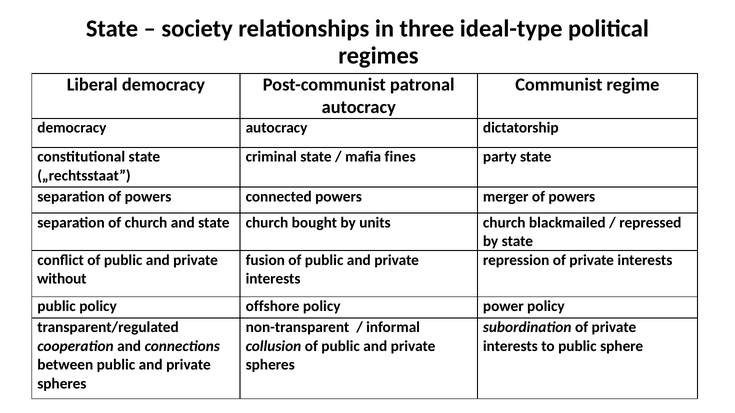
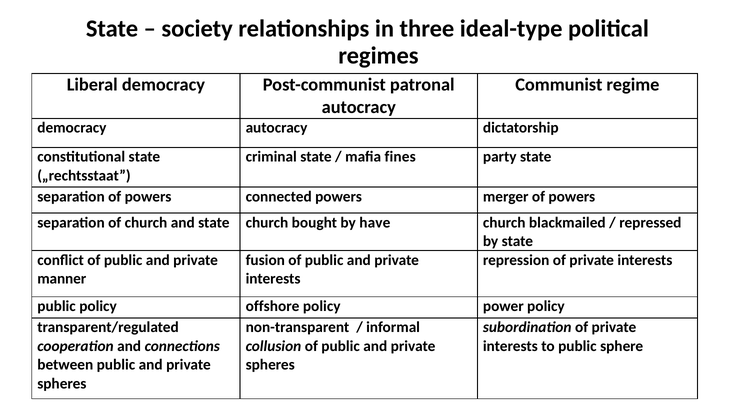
units: units -> have
without: without -> manner
